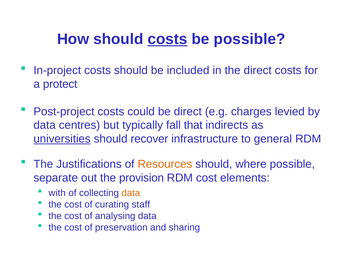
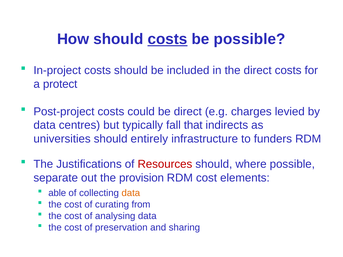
universities underline: present -> none
recover: recover -> entirely
general: general -> funders
Resources colour: orange -> red
with: with -> able
staff: staff -> from
